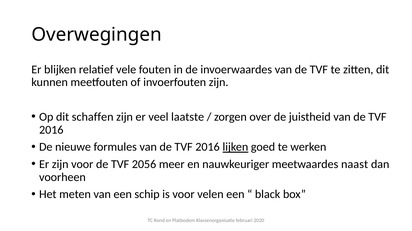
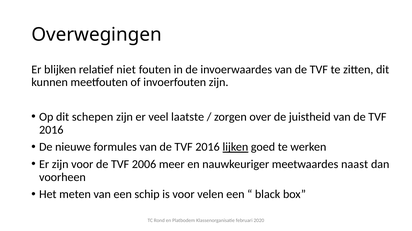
vele: vele -> niet
schaffen: schaffen -> schepen
2056: 2056 -> 2006
